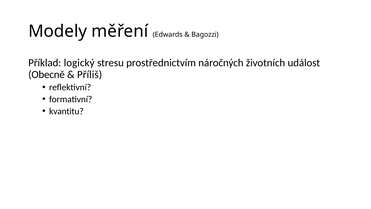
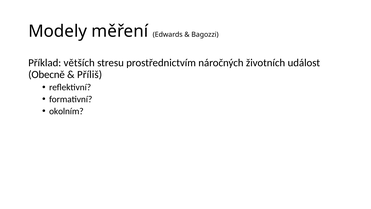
logický: logický -> větších
kvantitu: kvantitu -> okolním
